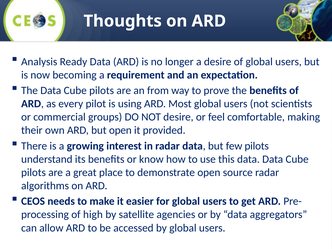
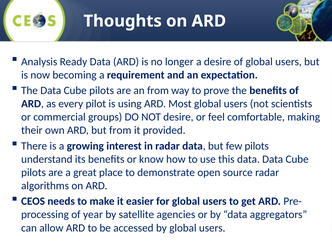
but open: open -> from
high: high -> year
